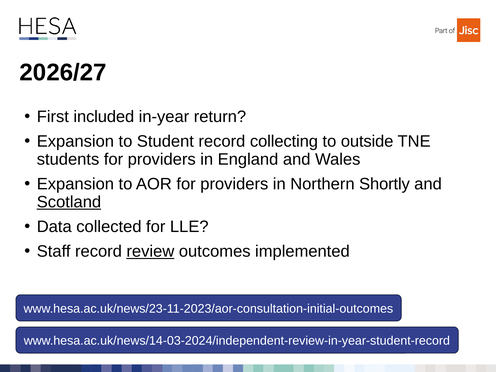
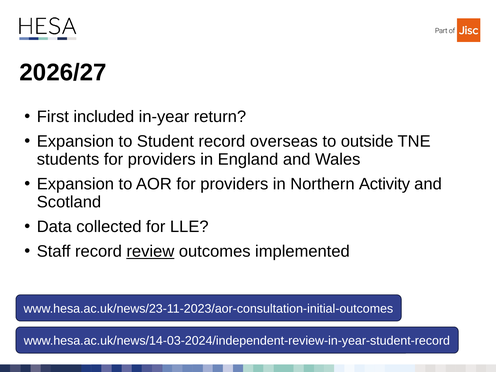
collecting: collecting -> overseas
Shortly: Shortly -> Activity
Scotland underline: present -> none
